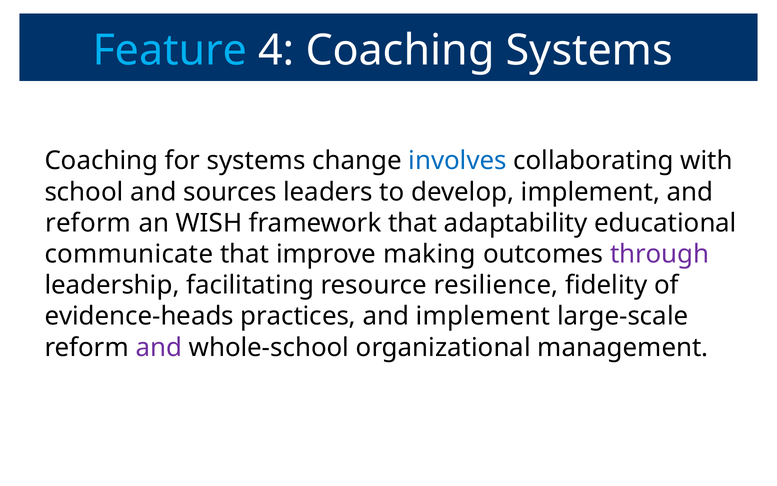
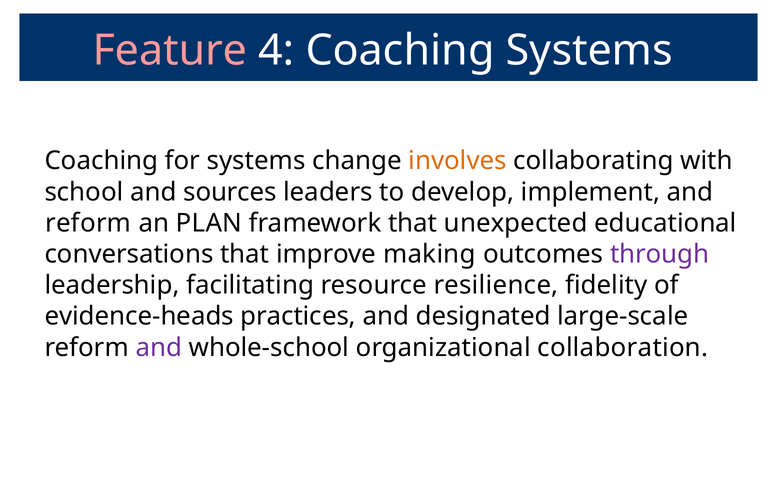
Feature colour: light blue -> pink
involves colour: blue -> orange
WISH: WISH -> PLAN
adaptability: adaptability -> unexpected
communicate: communicate -> conversations
and implement: implement -> designated
management: management -> collaboration
